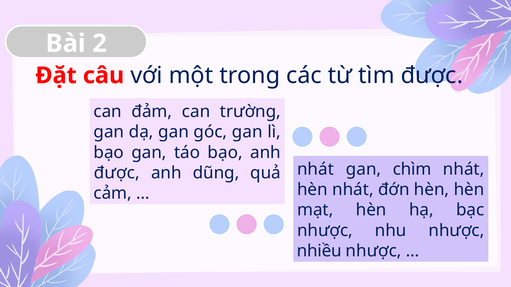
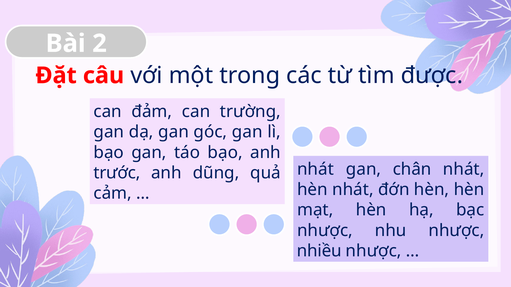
chìm: chìm -> chân
được at (117, 173): được -> trước
